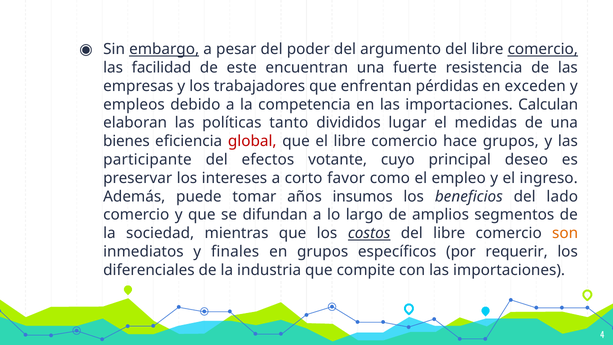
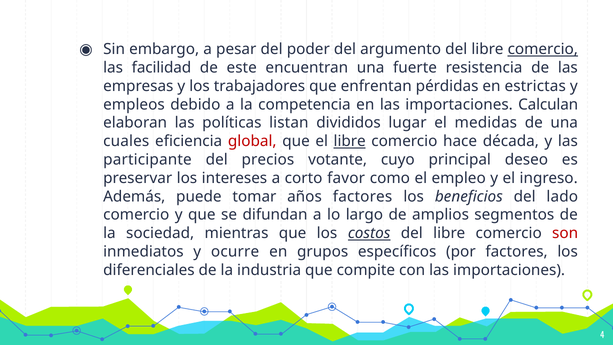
embargo underline: present -> none
exceden: exceden -> estrictas
tanto: tanto -> listan
bienes: bienes -> cuales
libre at (350, 141) underline: none -> present
hace grupos: grupos -> década
efectos: efectos -> precios
años insumos: insumos -> factores
son colour: orange -> red
finales: finales -> ocurre
por requerir: requerir -> factores
